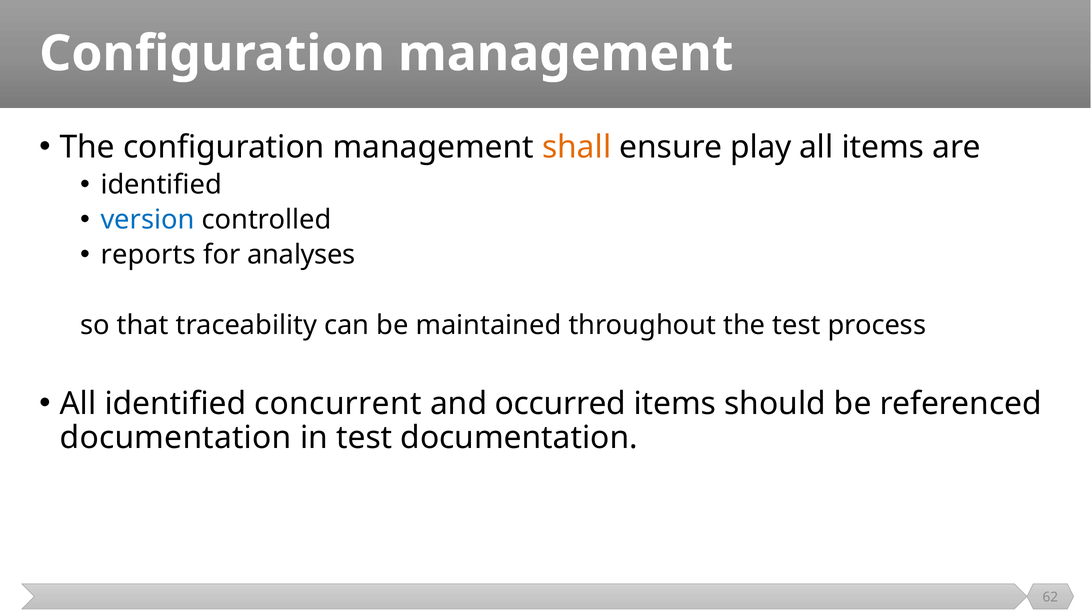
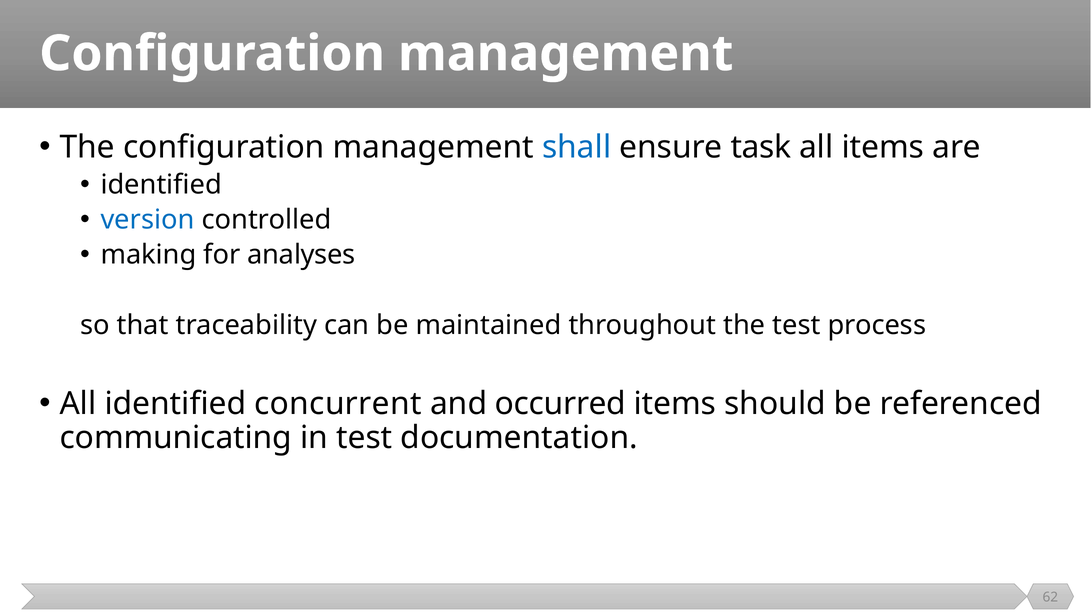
shall colour: orange -> blue
play: play -> task
reports: reports -> making
documentation at (176, 438): documentation -> communicating
